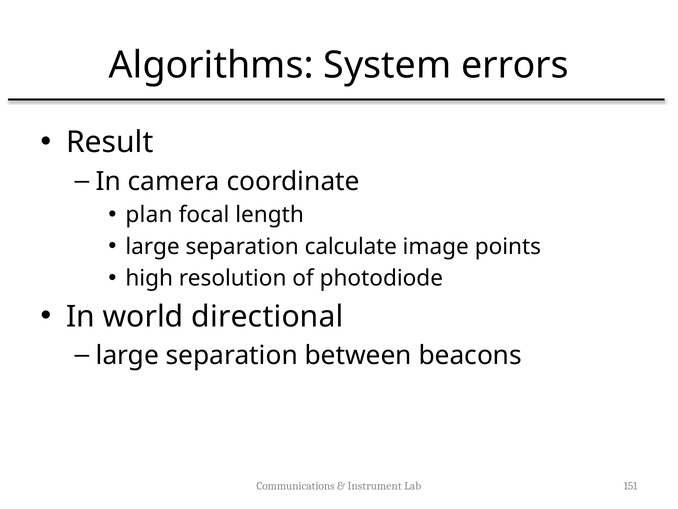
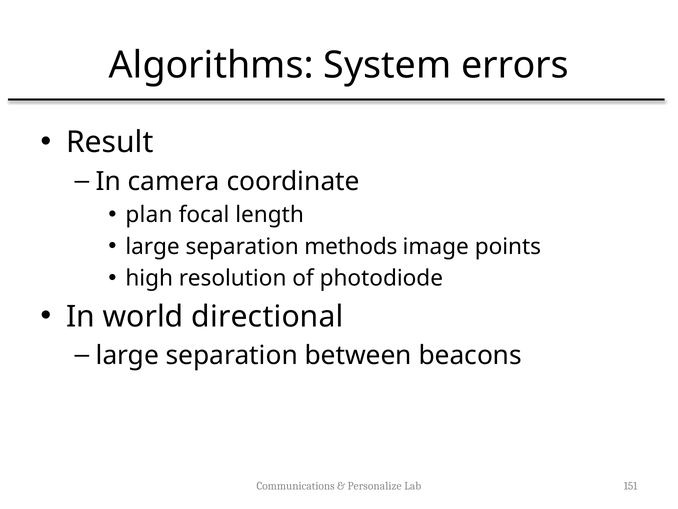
calculate: calculate -> methods
Instrument: Instrument -> Personalize
